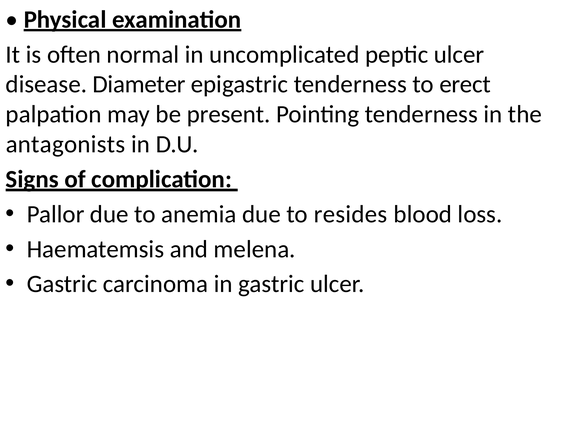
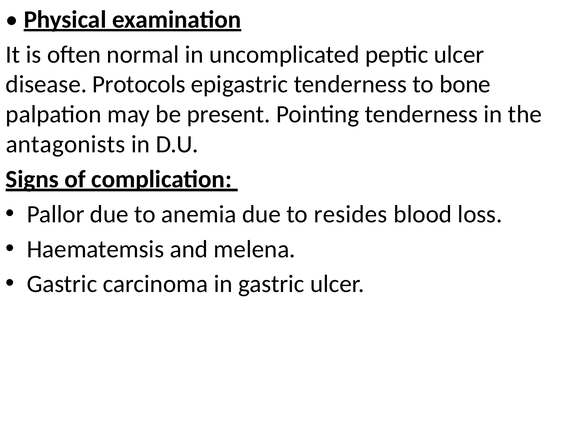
Diameter: Diameter -> Protocols
erect: erect -> bone
